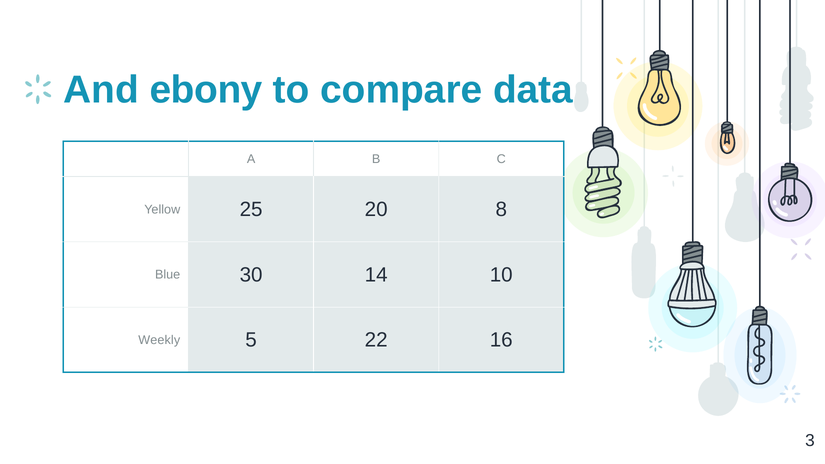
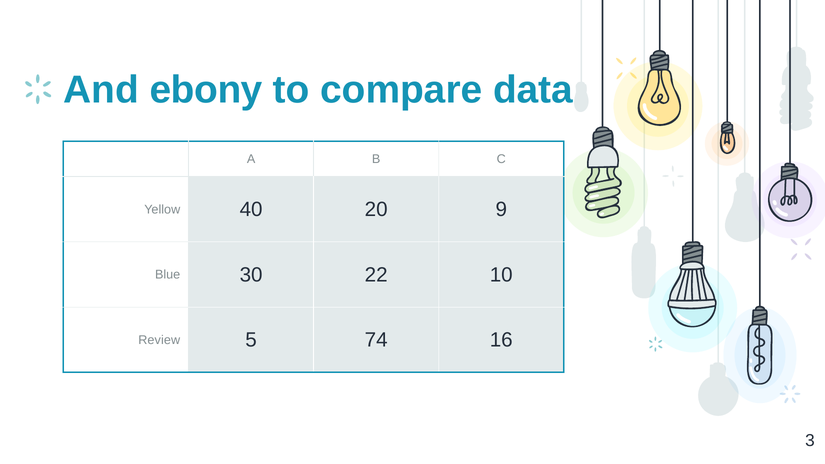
25: 25 -> 40
8: 8 -> 9
14: 14 -> 22
Weekly: Weekly -> Review
22: 22 -> 74
